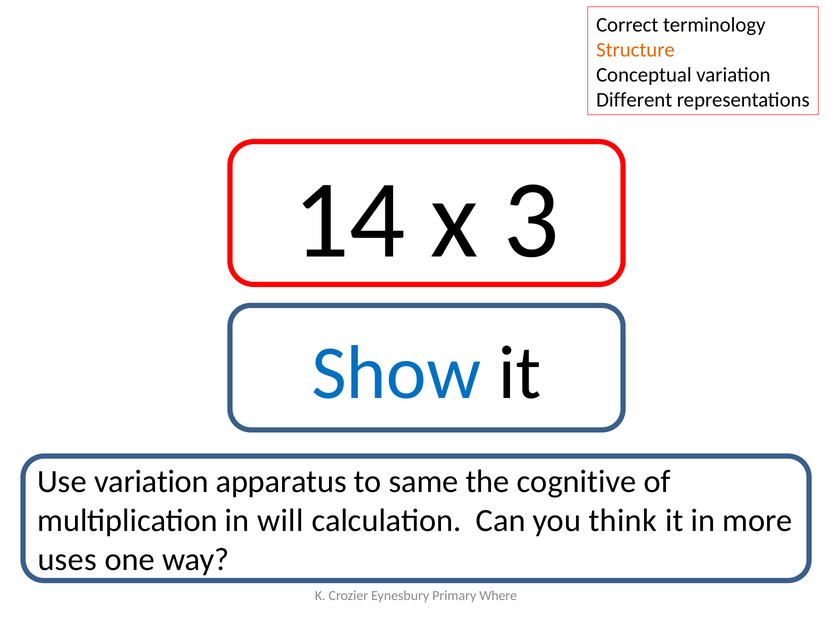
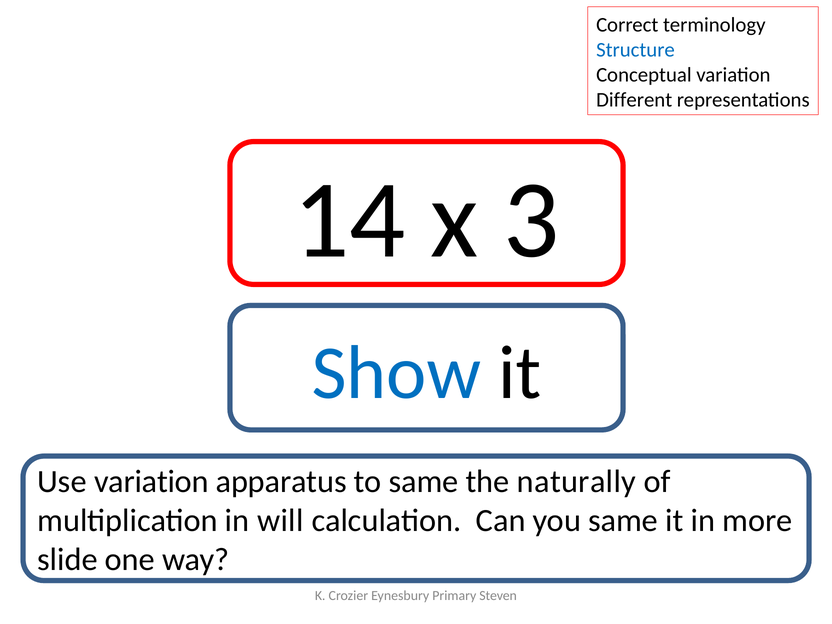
Structure colour: orange -> blue
cognitive: cognitive -> naturally
you think: think -> same
uses: uses -> slide
Where: Where -> Steven
